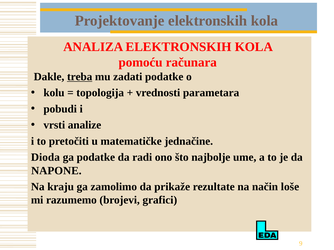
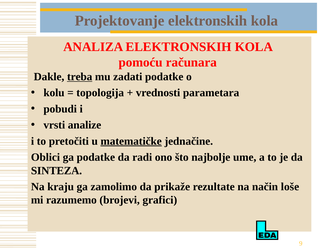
matematičke underline: none -> present
Dioda: Dioda -> Oblici
NAPONE: NAPONE -> SINTEZA
